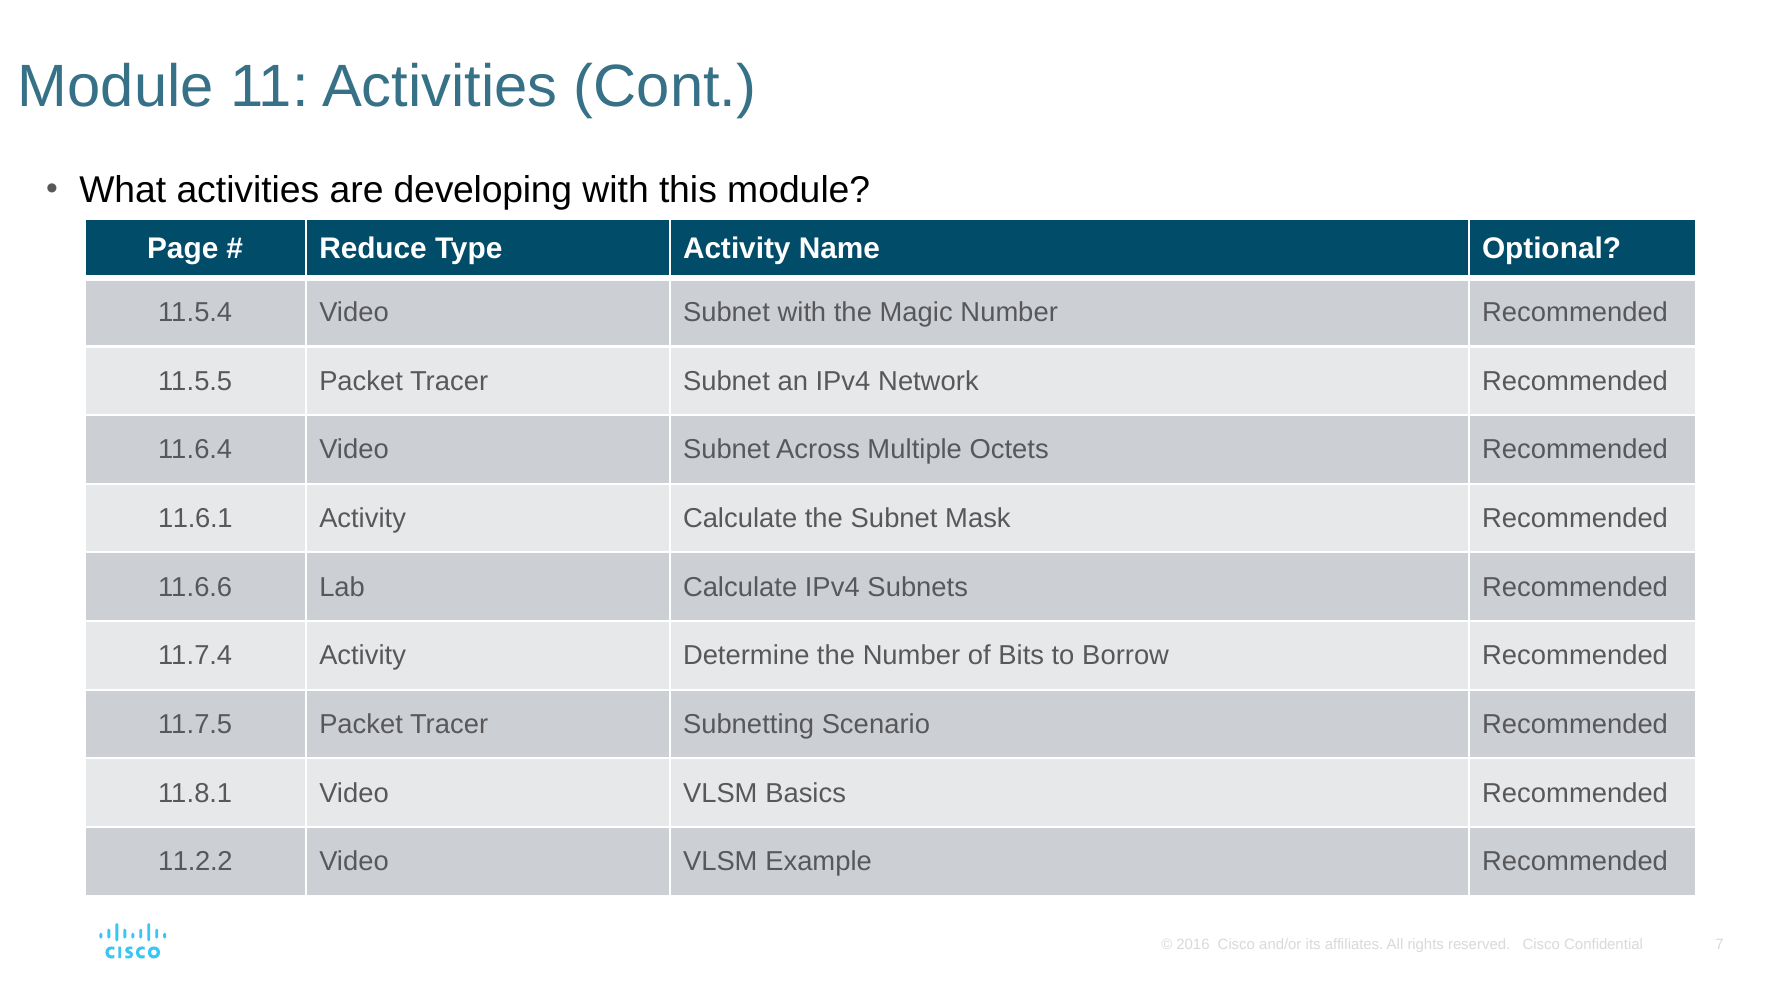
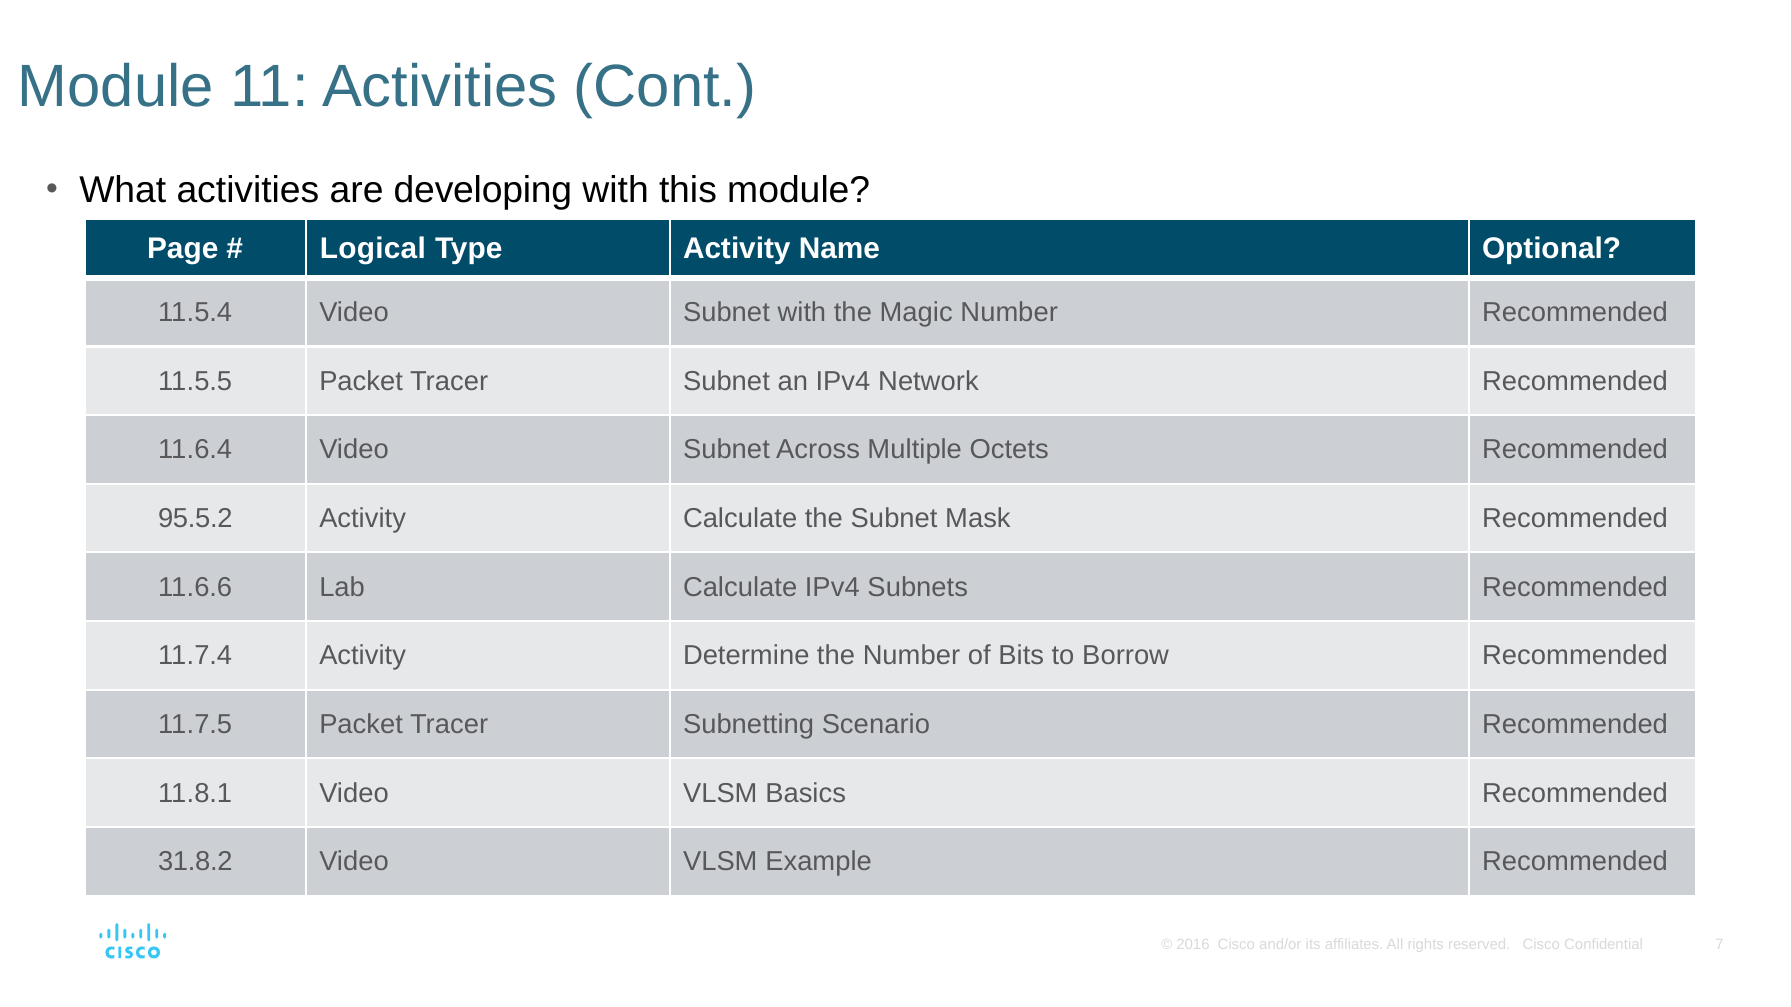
Reduce: Reduce -> Logical
11.6.1: 11.6.1 -> 95.5.2
11.2.2: 11.2.2 -> 31.8.2
